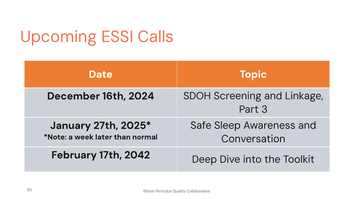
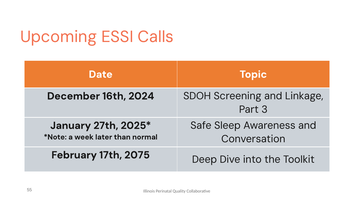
2042: 2042 -> 2075
